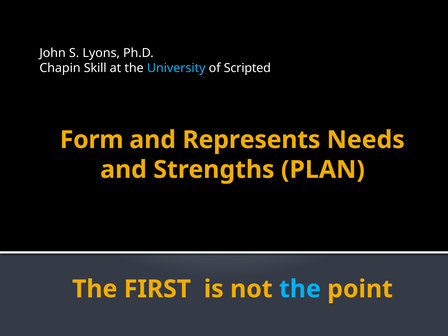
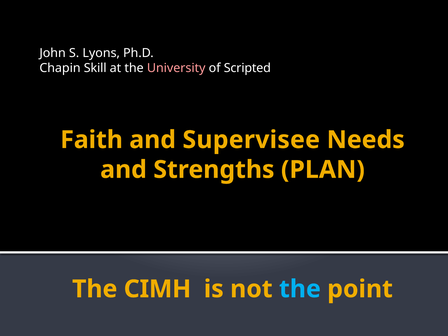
University colour: light blue -> pink
Form: Form -> Faith
Represents: Represents -> Supervisee
FIRST: FIRST -> CIMH
